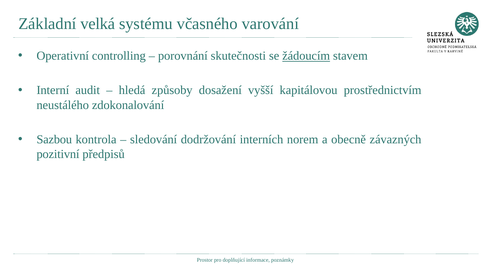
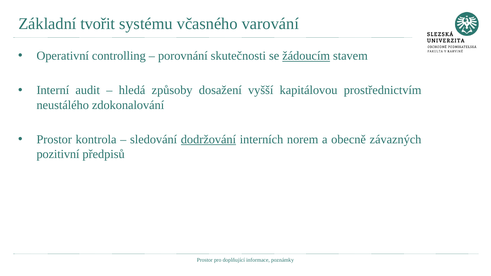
velká: velká -> tvořit
Sazbou at (54, 139): Sazbou -> Prostor
dodržování underline: none -> present
